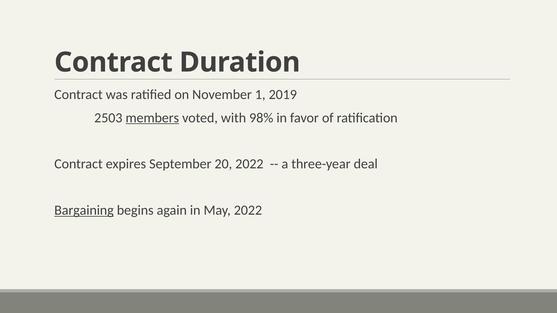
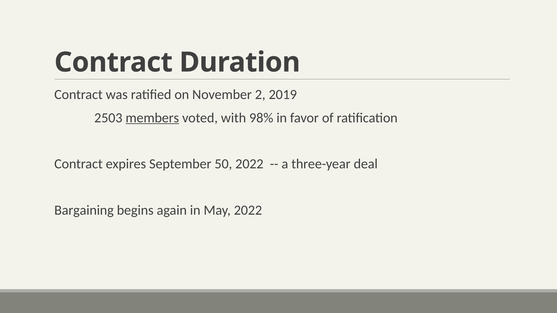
1: 1 -> 2
20: 20 -> 50
Bargaining underline: present -> none
